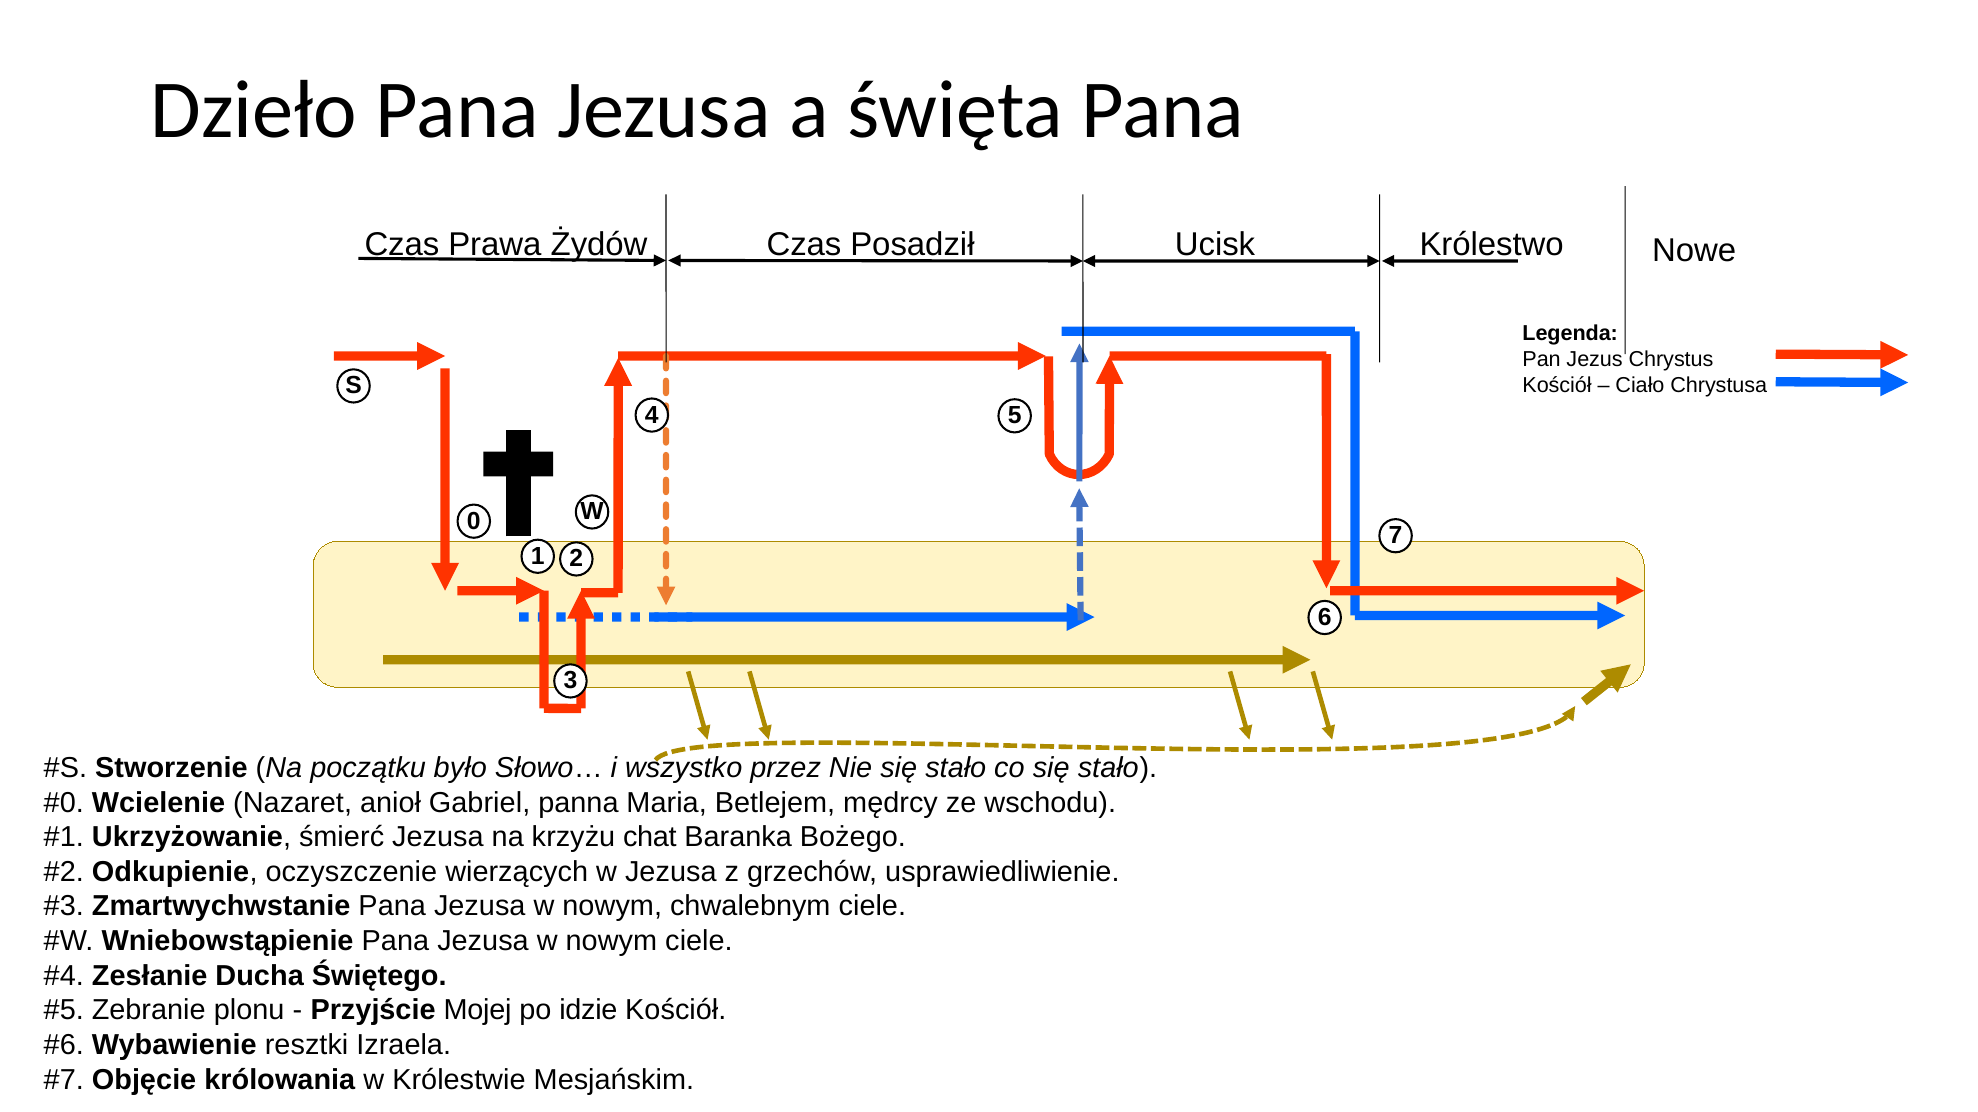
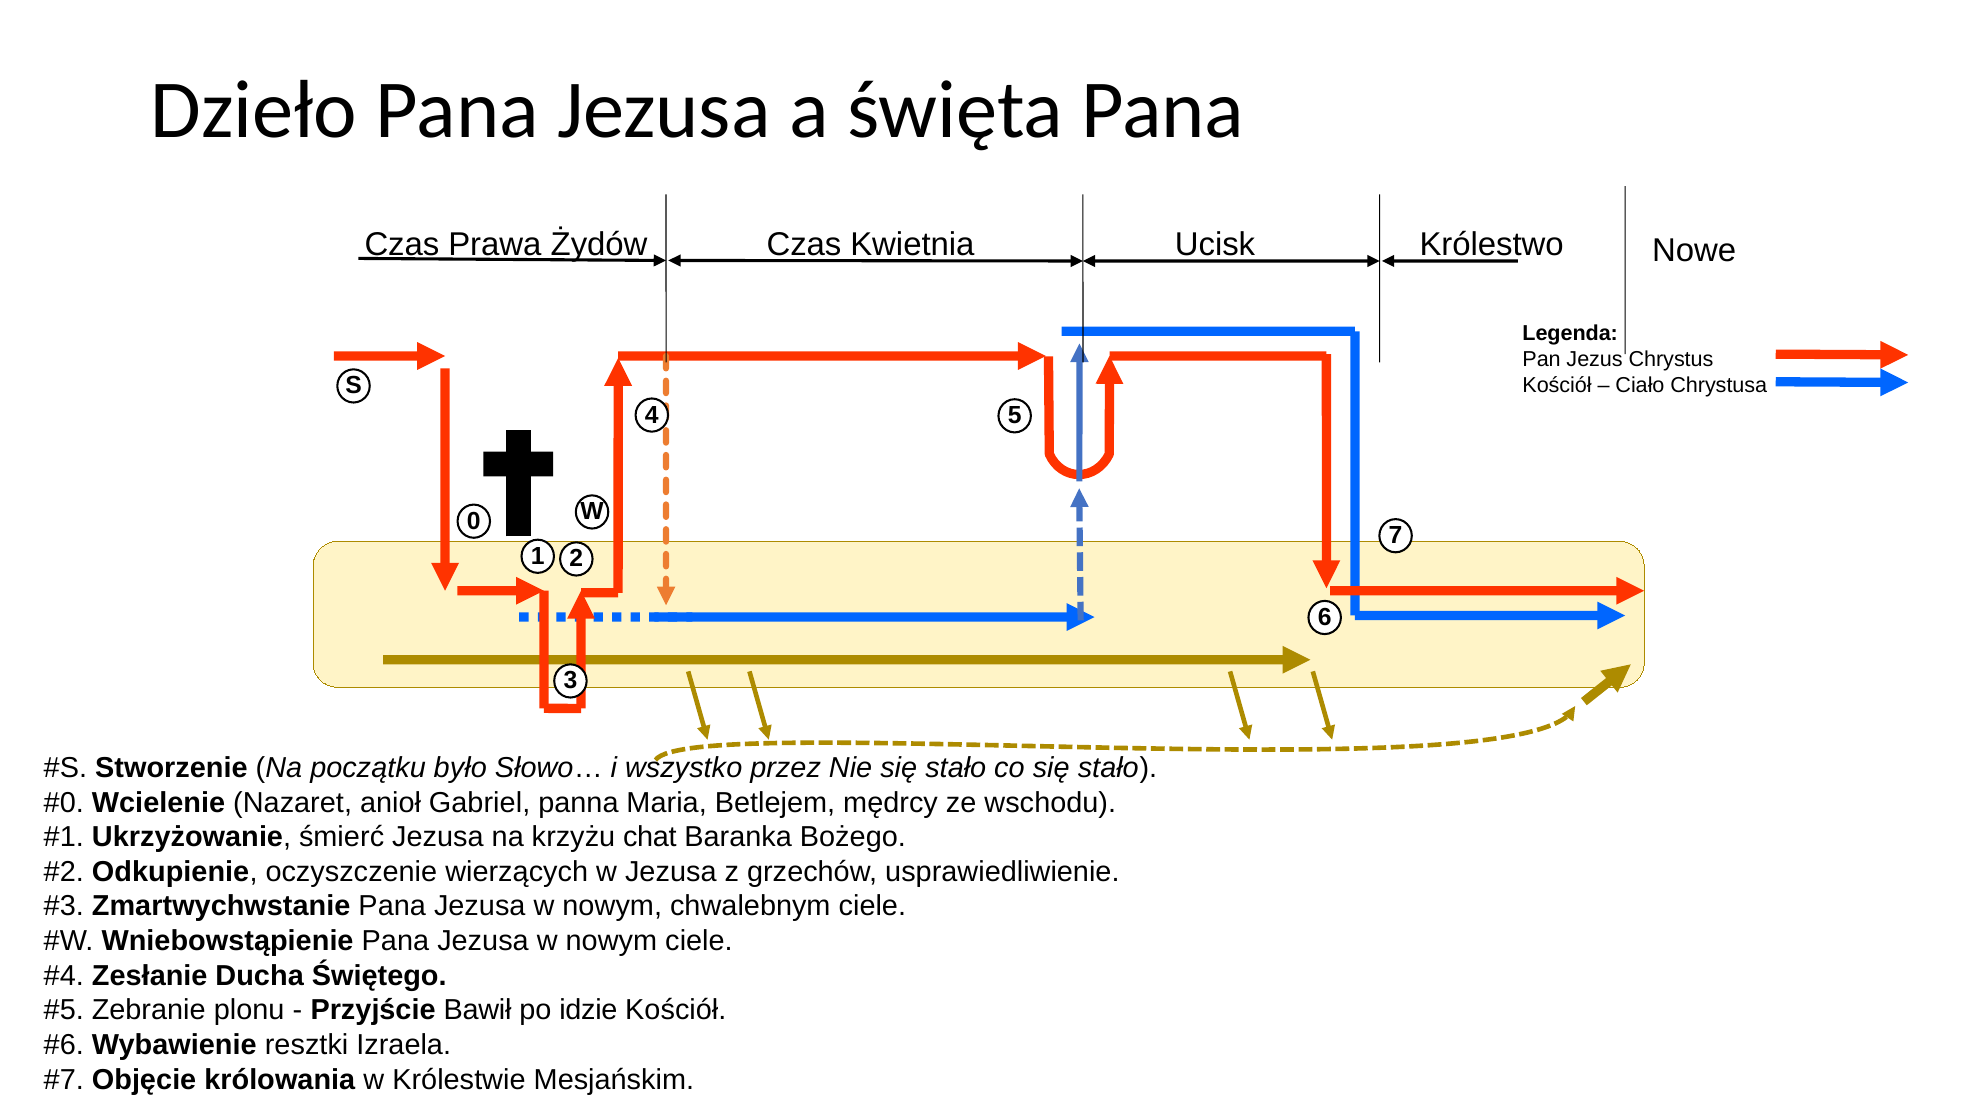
Posadził: Posadził -> Kwietnia
Mojej: Mojej -> Bawił
